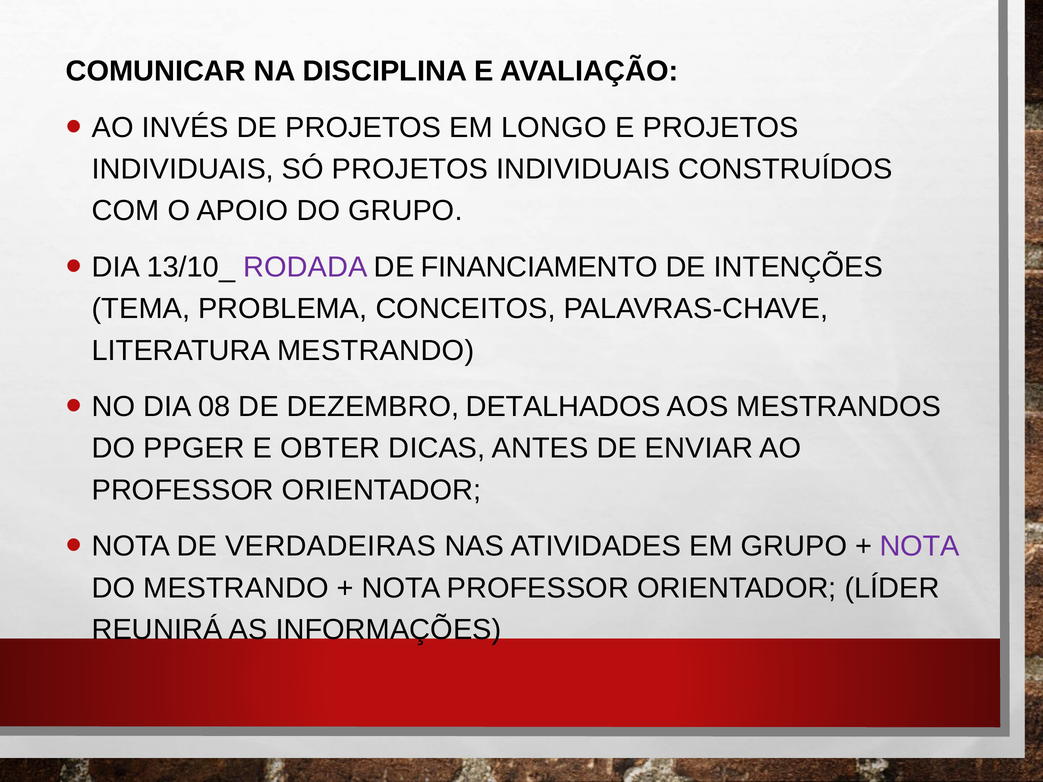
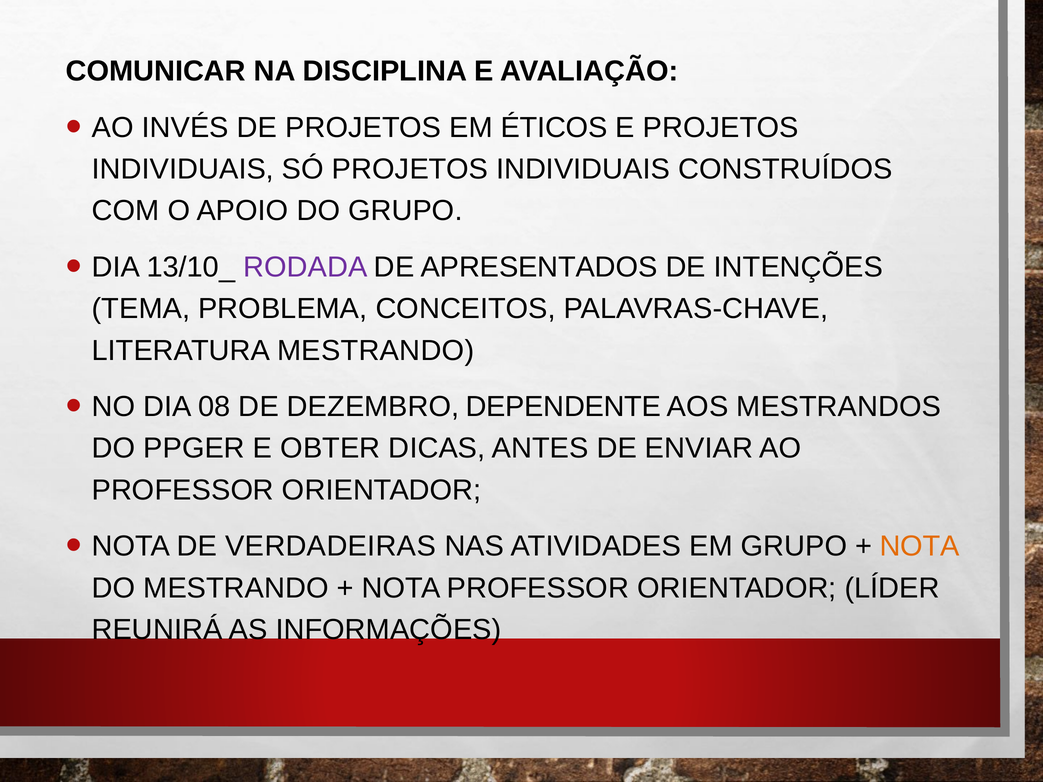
LONGO: LONGO -> ÉTICOS
FINANCIAMENTO: FINANCIAMENTO -> APRESENTADOS
DETALHADOS: DETALHADOS -> DEPENDENTE
NOTA at (920, 546) colour: purple -> orange
